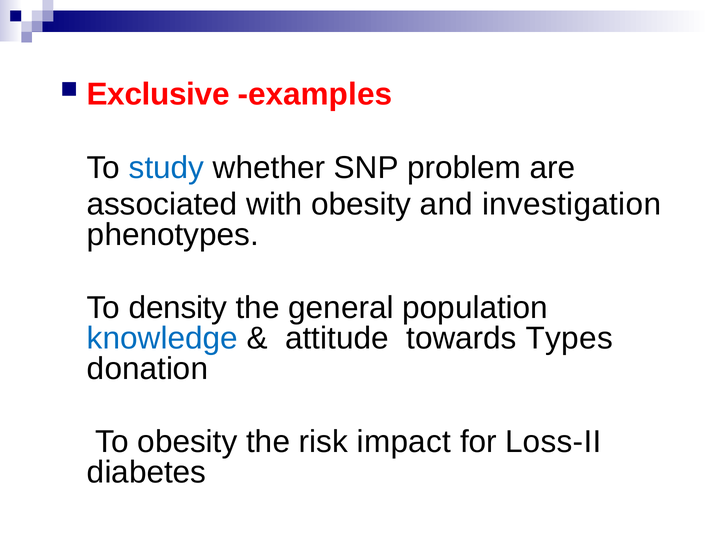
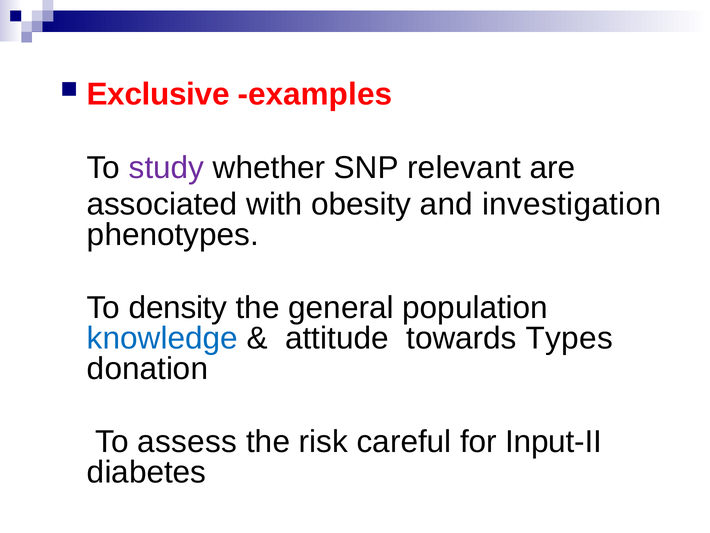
study colour: blue -> purple
problem: problem -> relevant
To obesity: obesity -> assess
impact: impact -> careful
Loss-II: Loss-II -> Input-II
